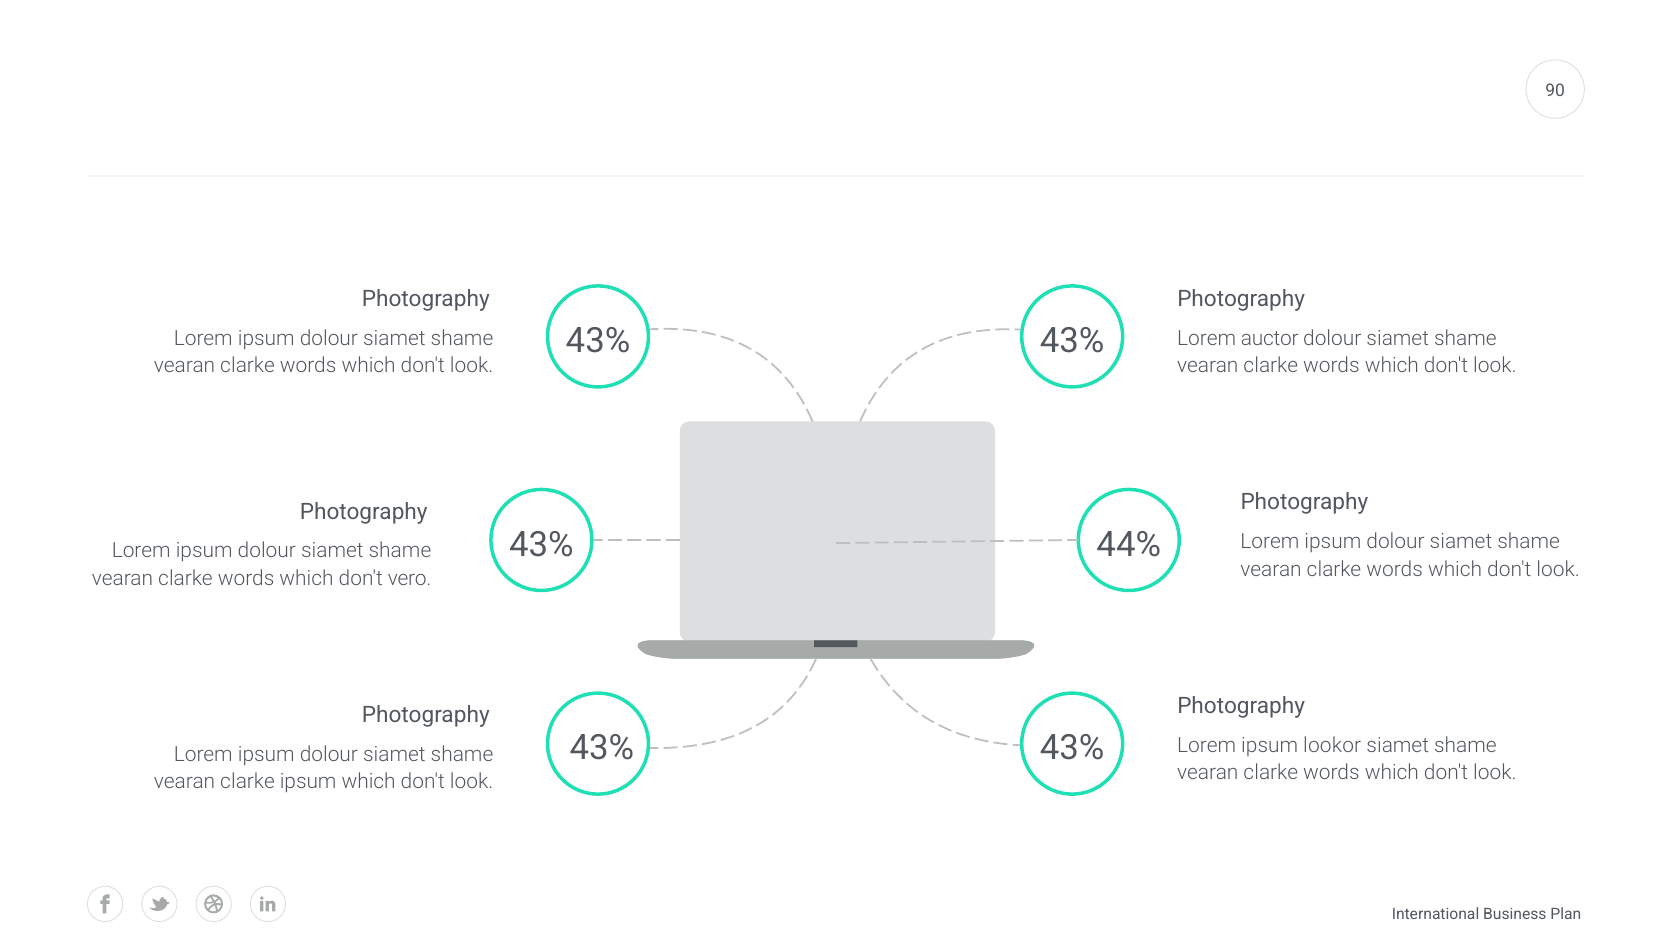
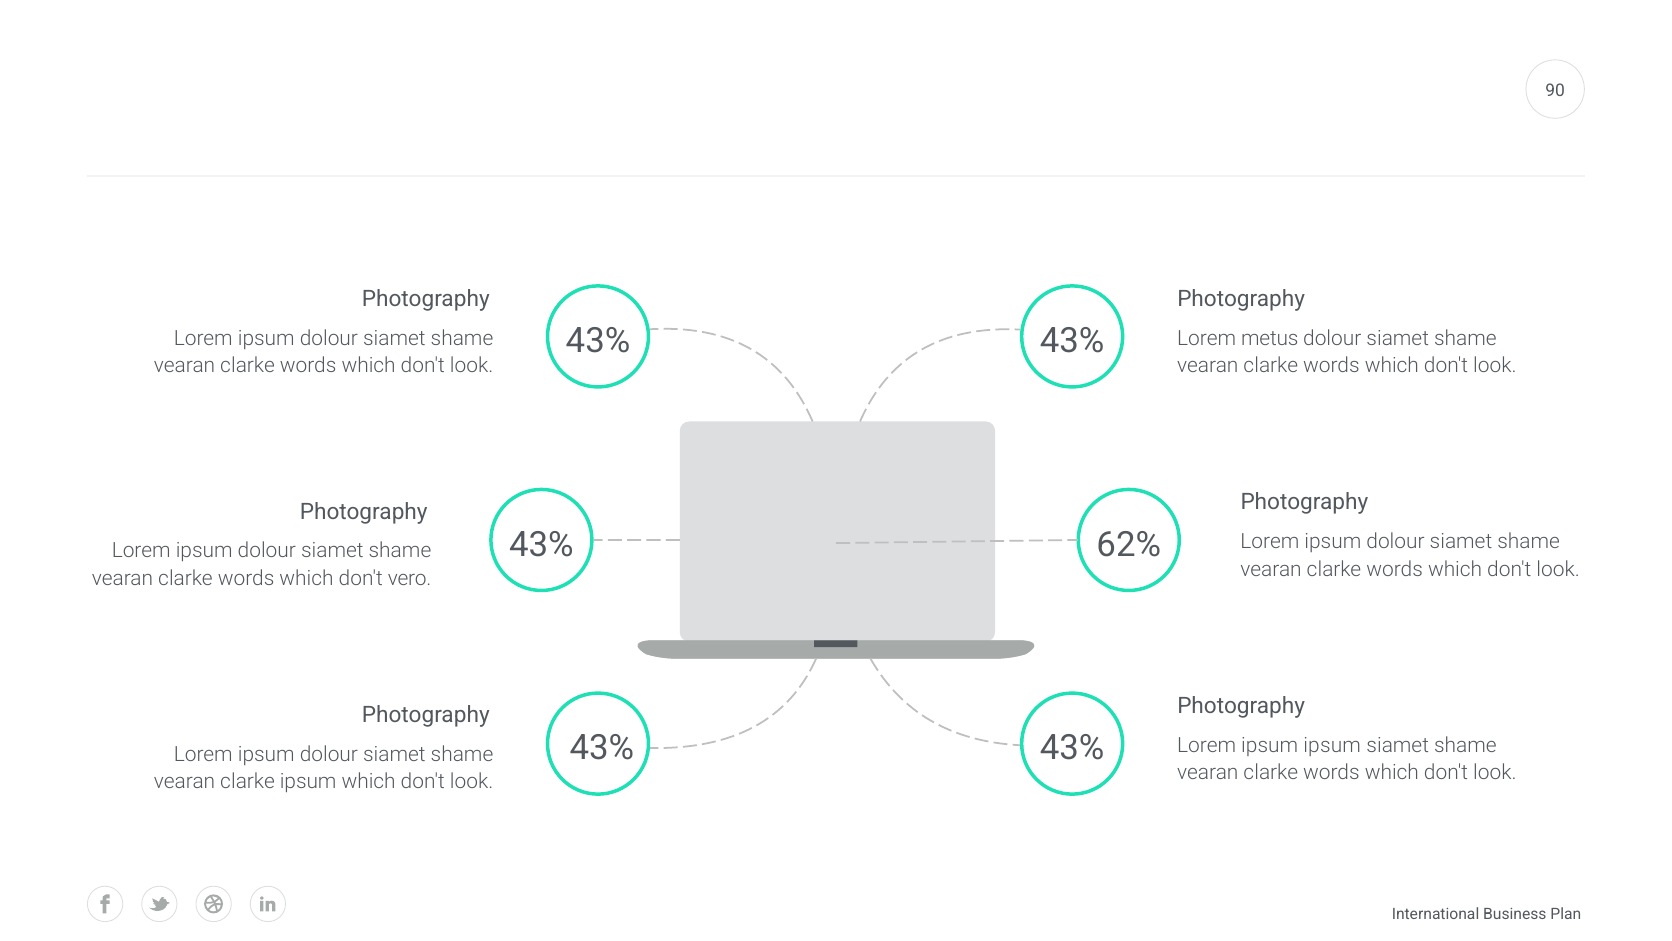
auctor: auctor -> metus
44%: 44% -> 62%
ipsum lookor: lookor -> ipsum
